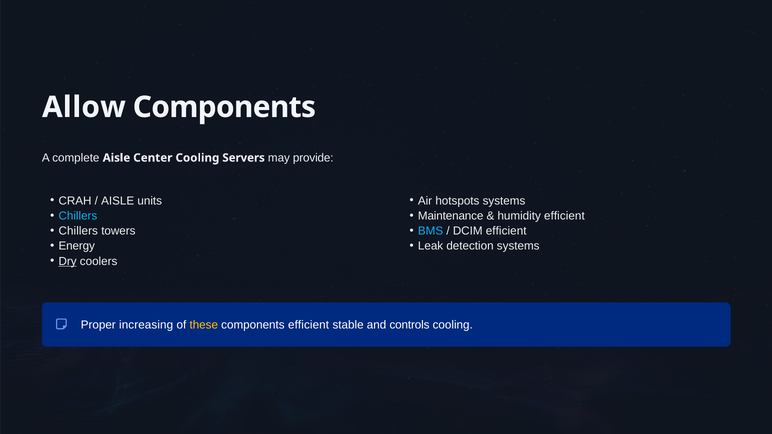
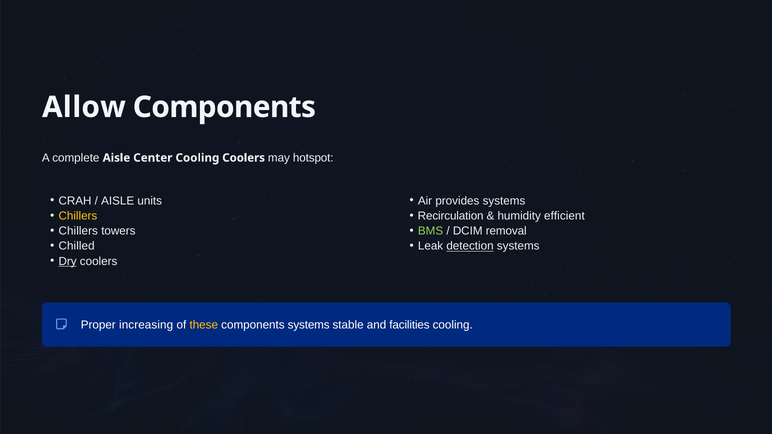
Cooling Servers: Servers -> Coolers
provide: provide -> hotspot
hotspots: hotspots -> provides
Maintenance: Maintenance -> Recirculation
Chillers at (78, 216) colour: light blue -> yellow
BMS colour: light blue -> light green
DCIM efficient: efficient -> removal
detection underline: none -> present
Energy: Energy -> Chilled
components efficient: efficient -> systems
controls: controls -> facilities
